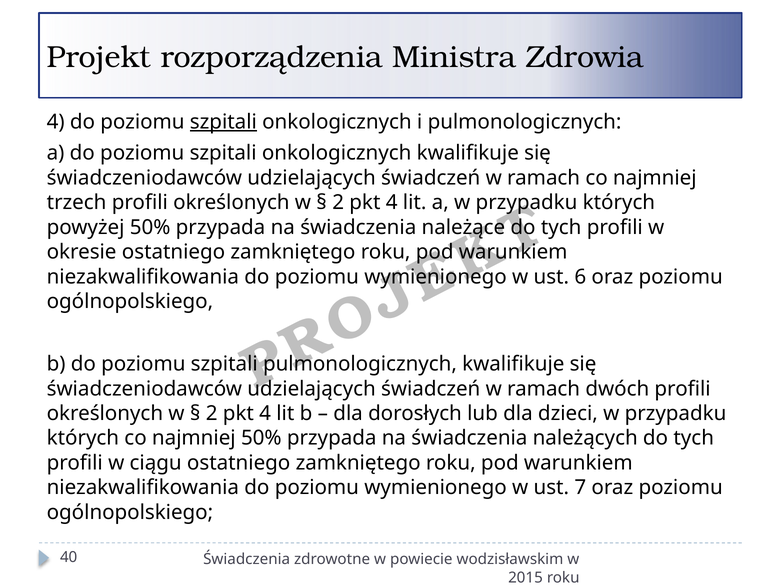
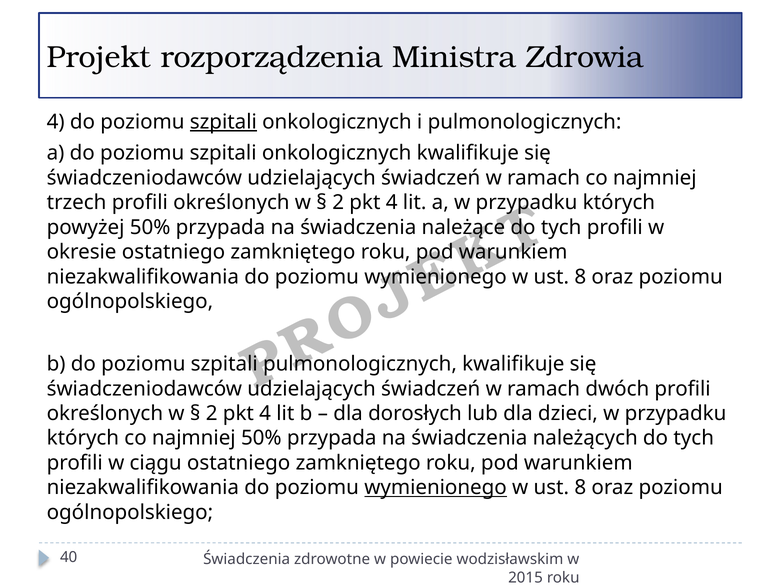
6 at (580, 277): 6 -> 8
wymienionego at (436, 487) underline: none -> present
7 at (580, 487): 7 -> 8
